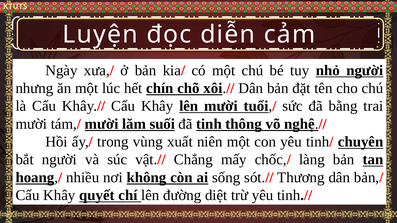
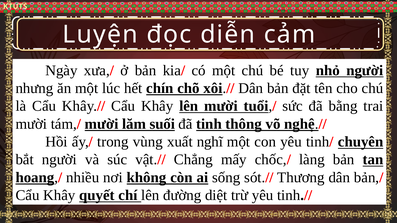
niên: niên -> nghĩ
